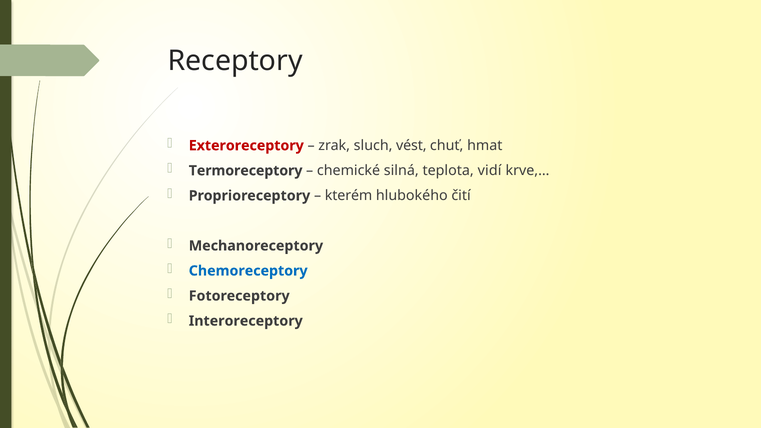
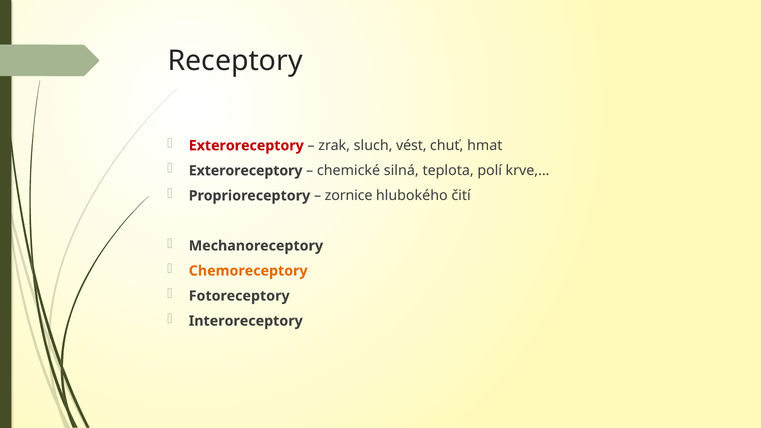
Termoreceptory at (246, 171): Termoreceptory -> Exteroreceptory
vidí: vidí -> polí
kterém: kterém -> zornice
Chemoreceptory colour: blue -> orange
